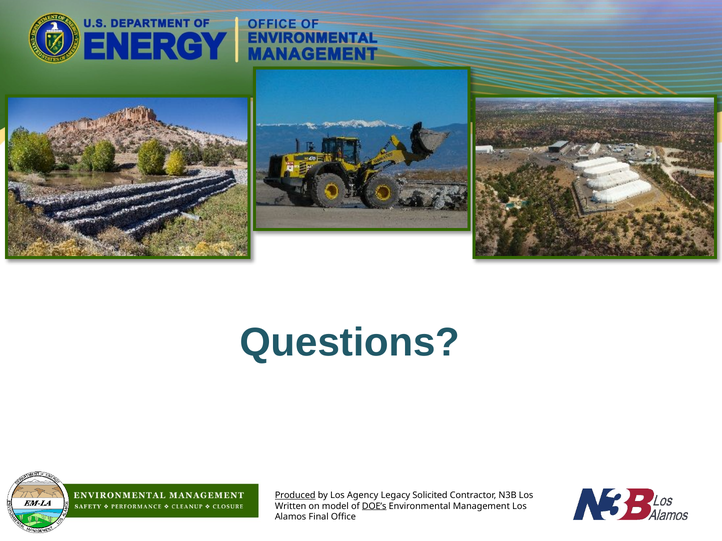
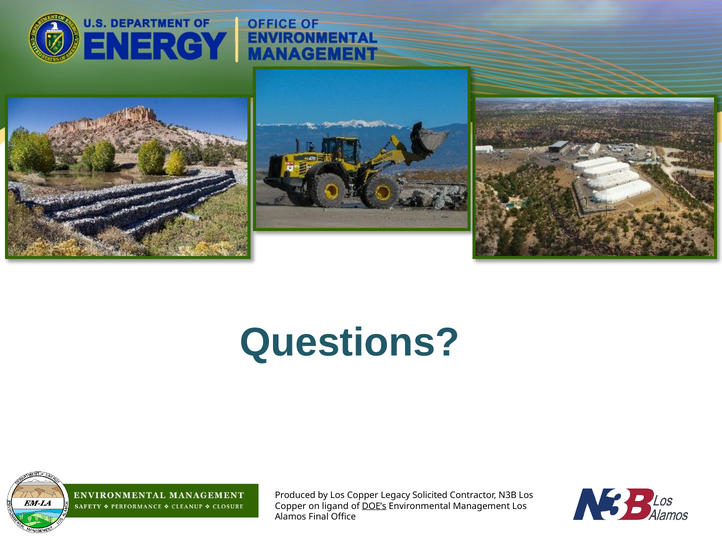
Produced underline: present -> none
by Los Agency: Agency -> Copper
Written at (291, 507): Written -> Copper
model: model -> ligand
